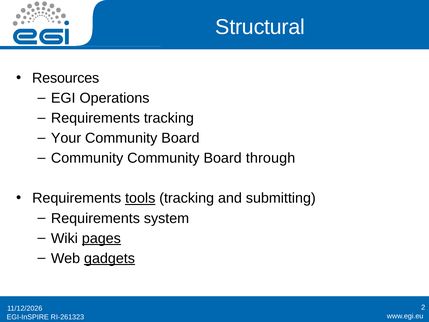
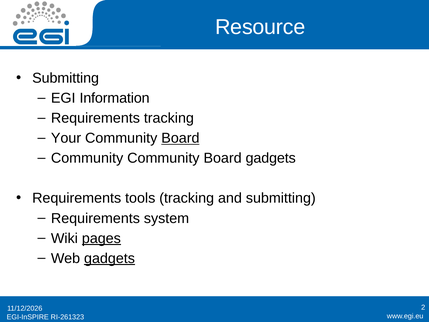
Structural: Structural -> Resource
Resources at (66, 78): Resources -> Submitting
Operations: Operations -> Information
Board at (180, 138) underline: none -> present
Board through: through -> gadgets
tools underline: present -> none
